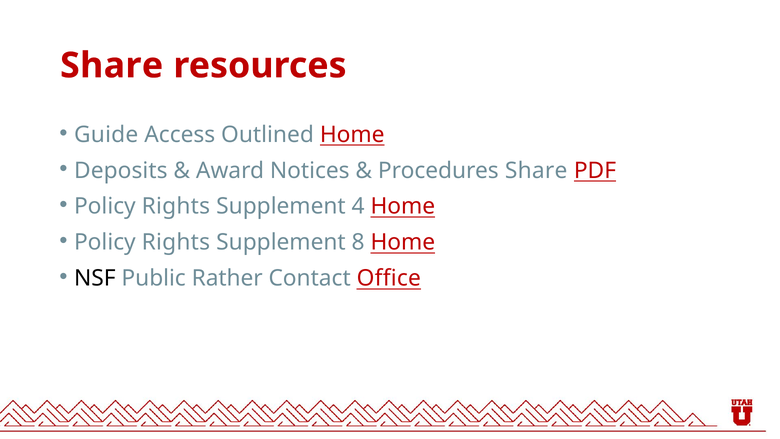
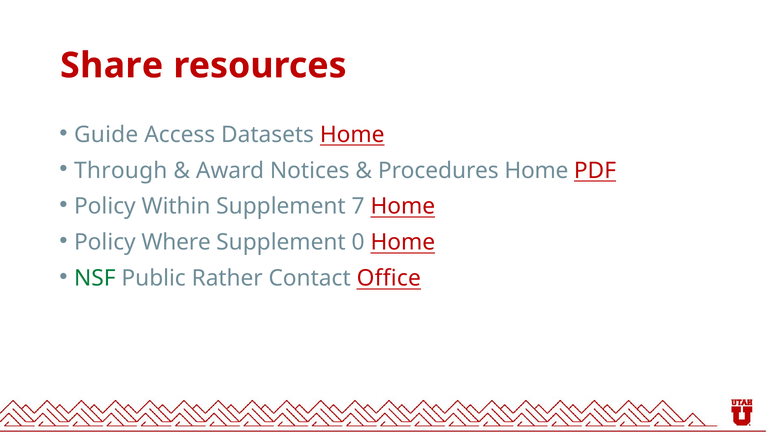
Outlined: Outlined -> Datasets
Deposits: Deposits -> Through
Procedures Share: Share -> Home
Rights at (176, 206): Rights -> Within
4: 4 -> 7
Rights at (176, 242): Rights -> Where
8: 8 -> 0
NSF colour: black -> green
